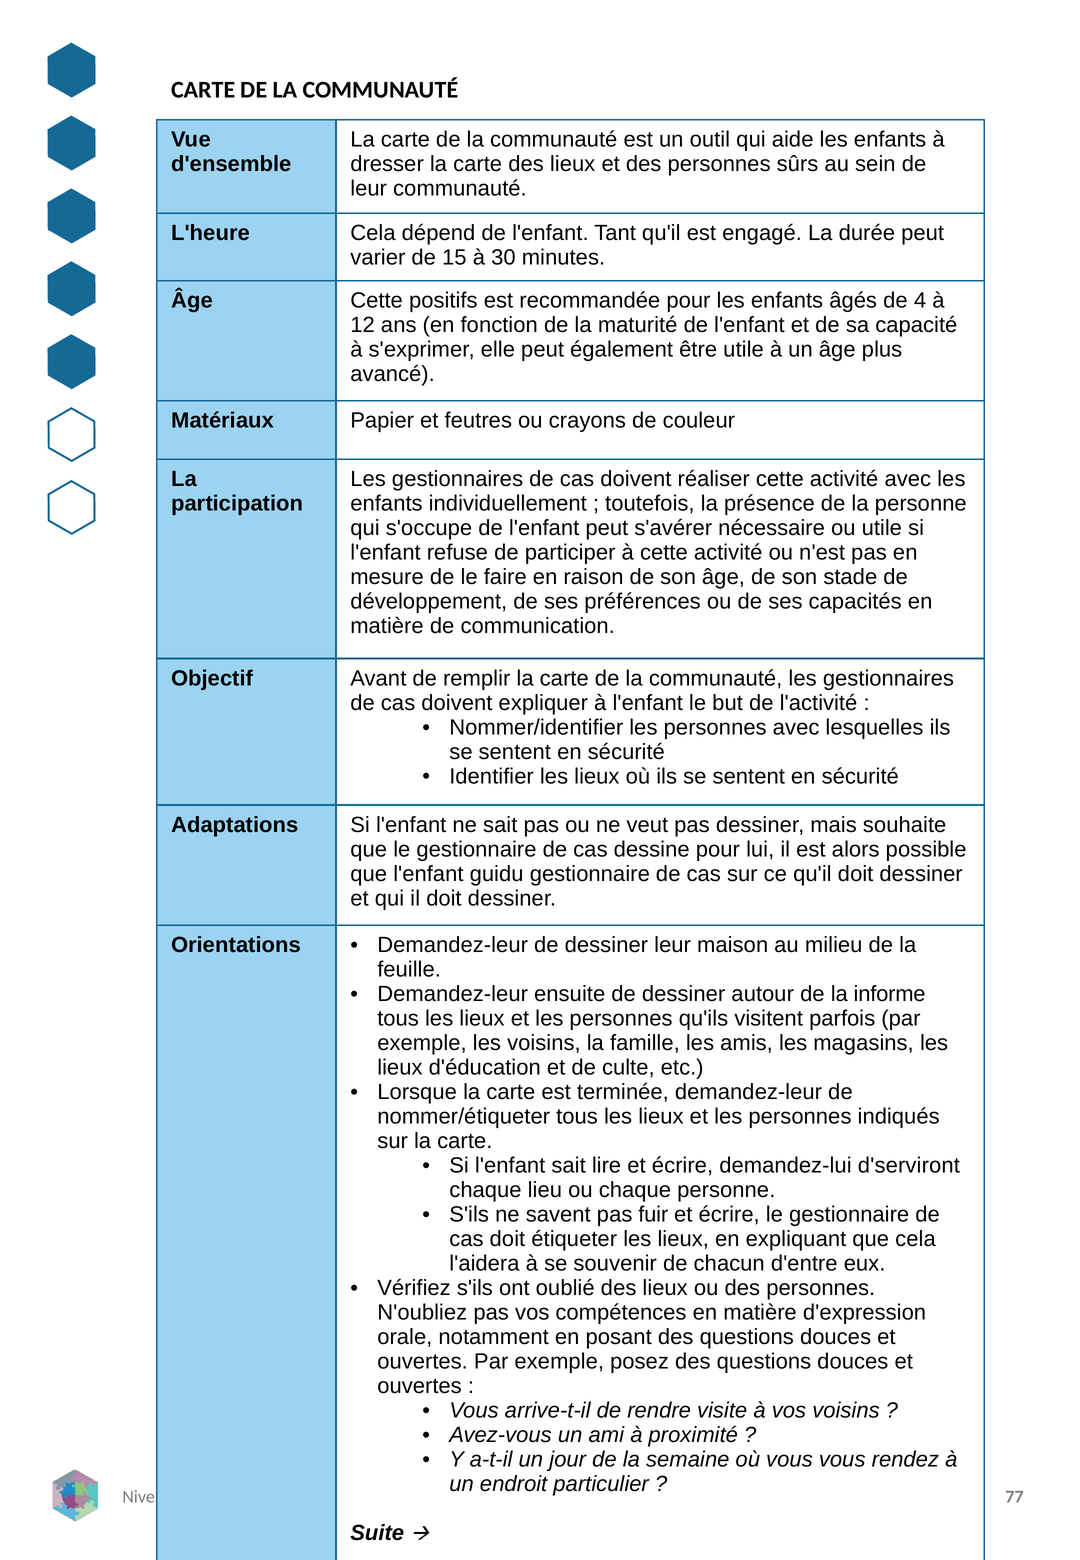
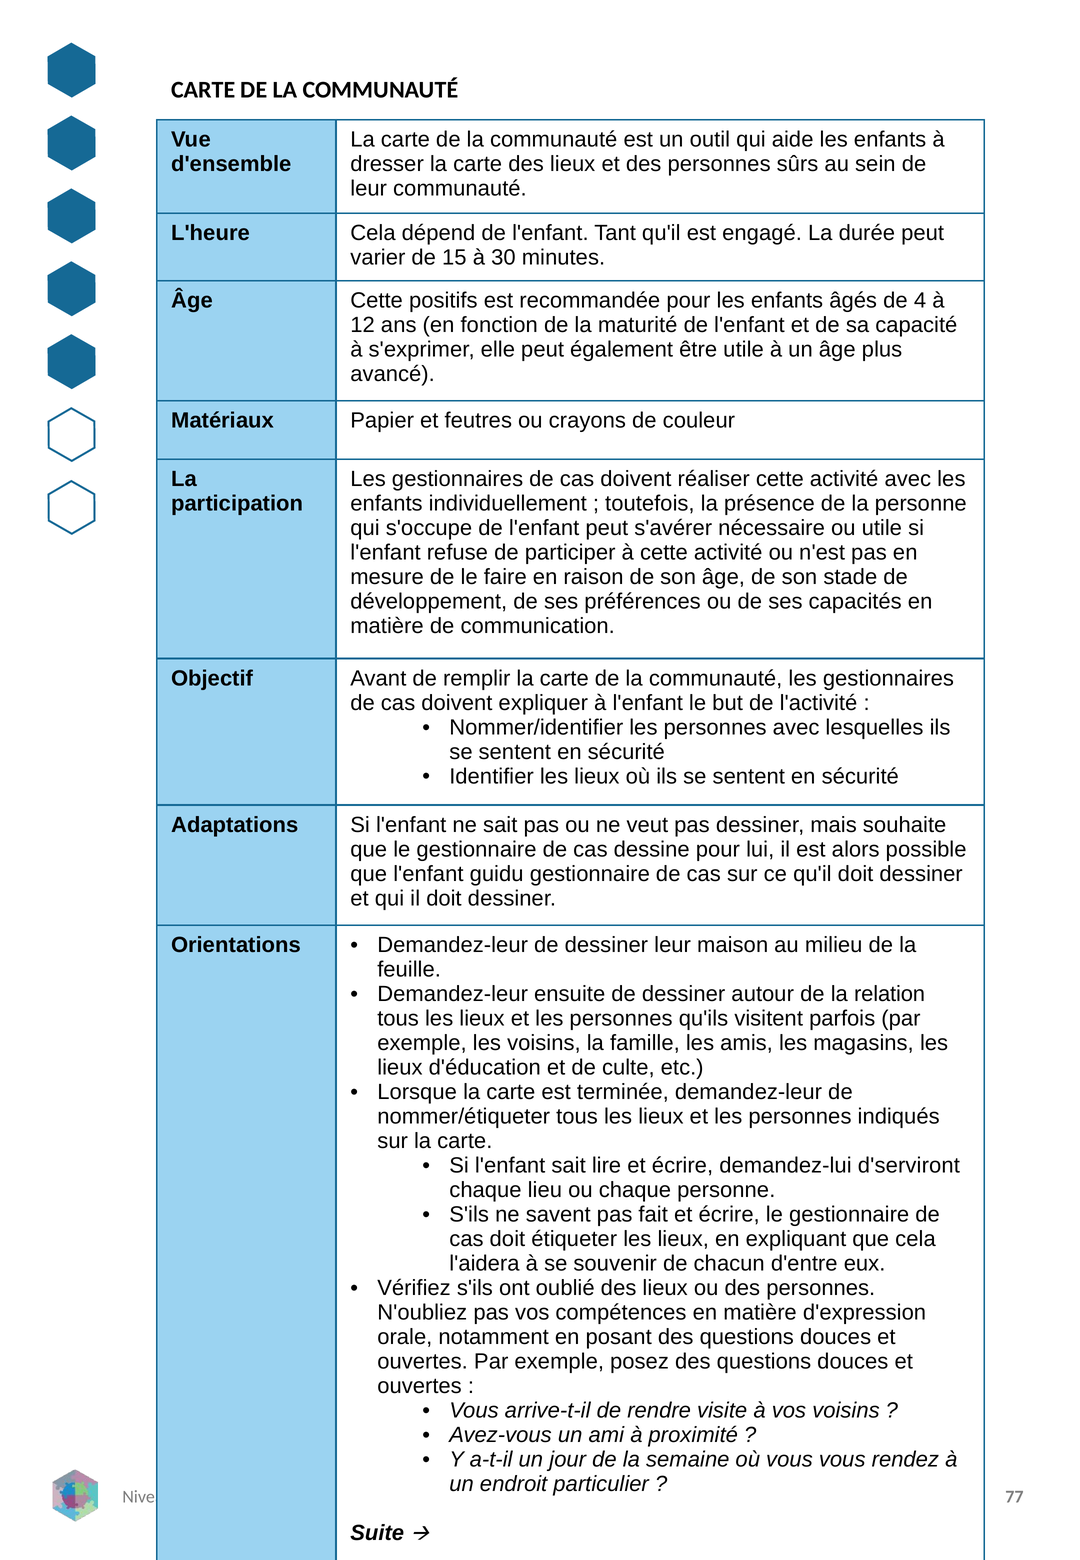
informe: informe -> relation
fuir: fuir -> fait
